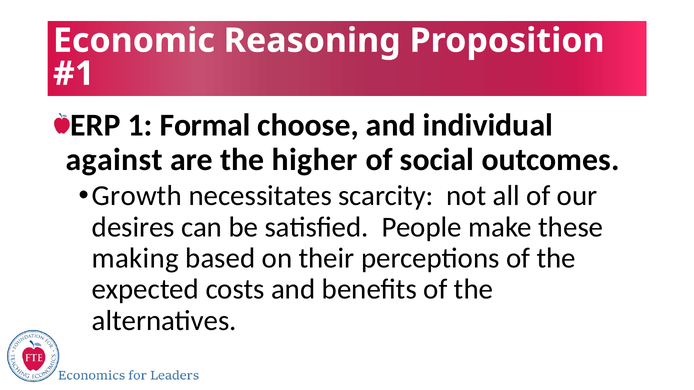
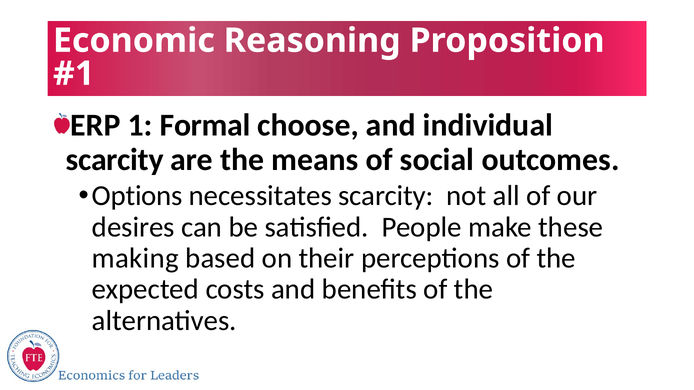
against at (114, 160): against -> scarcity
higher: higher -> means
Growth: Growth -> Options
